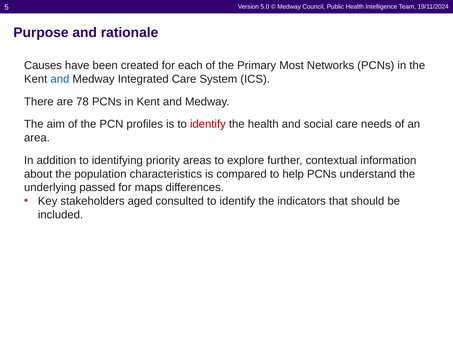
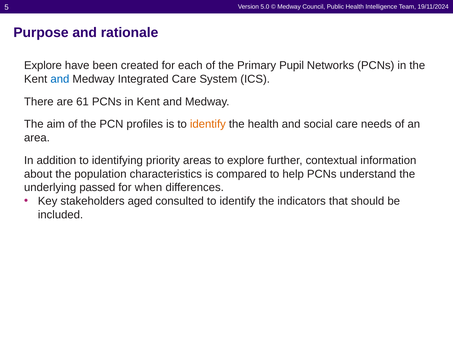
Causes at (43, 66): Causes -> Explore
Most: Most -> Pupil
78: 78 -> 61
identify at (208, 124) colour: red -> orange
maps: maps -> when
